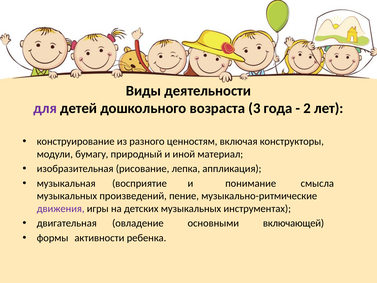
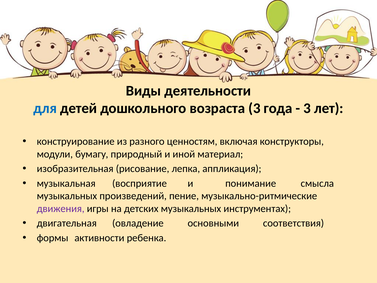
для colour: purple -> blue
2 at (307, 108): 2 -> 3
включающей: включающей -> соответствия
